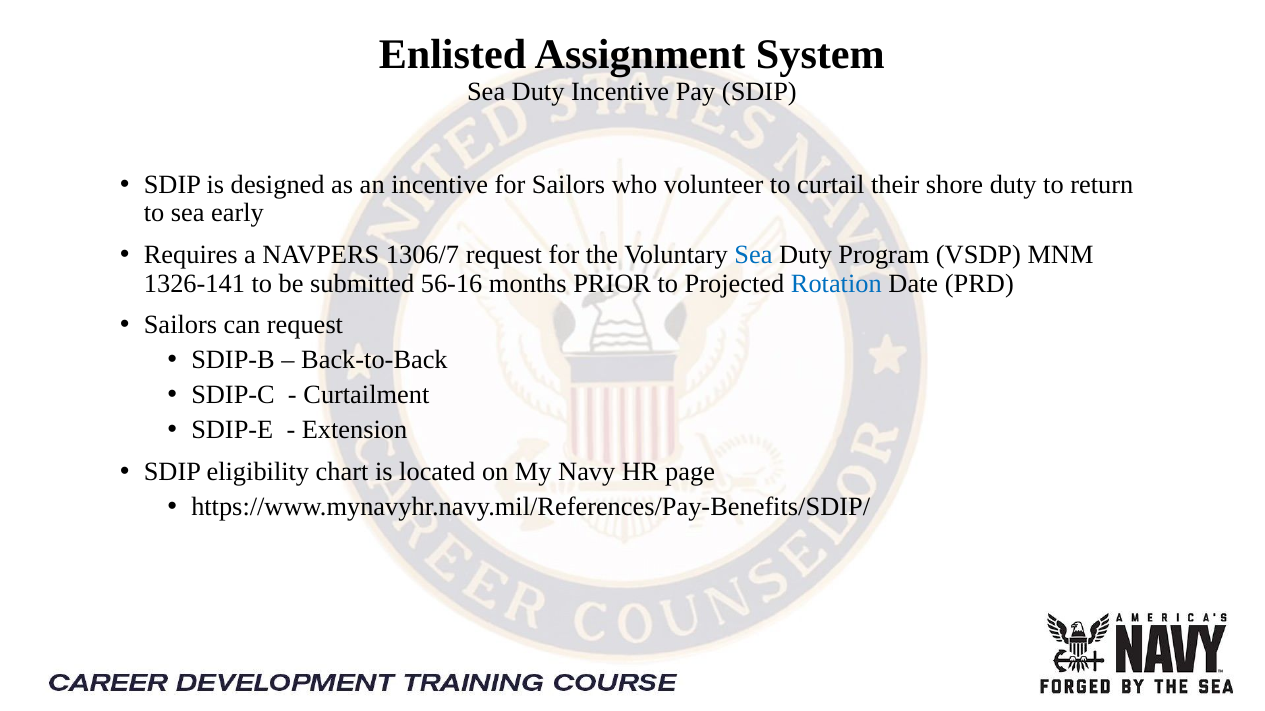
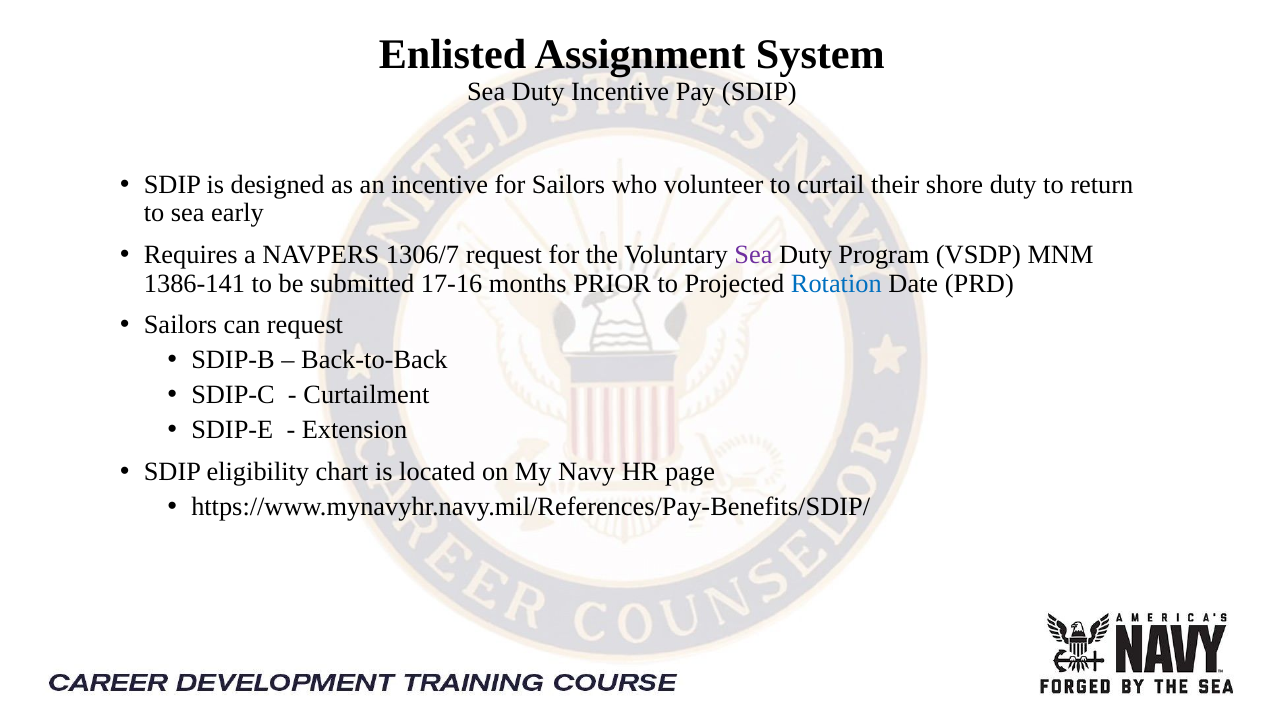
Sea at (753, 255) colour: blue -> purple
1326-141: 1326-141 -> 1386-141
56-16: 56-16 -> 17-16
